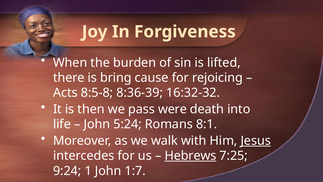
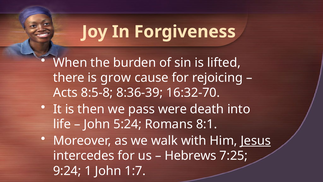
bring: bring -> grow
16:32-32: 16:32-32 -> 16:32-70
Hebrews underline: present -> none
